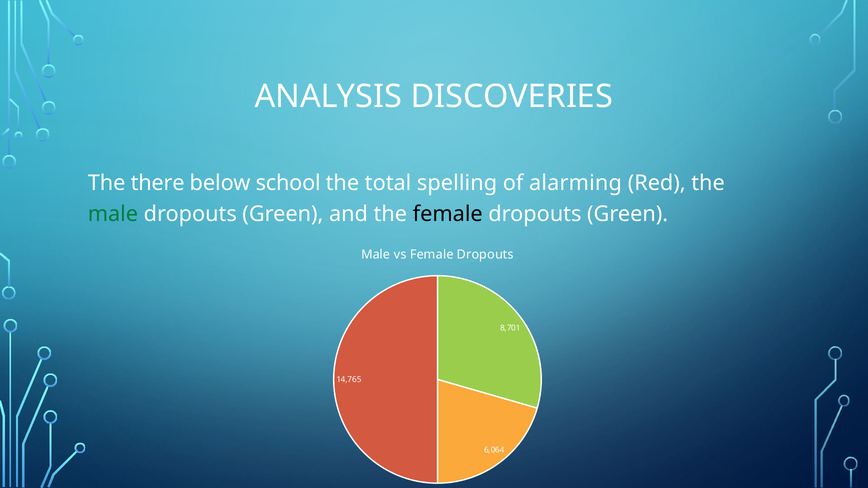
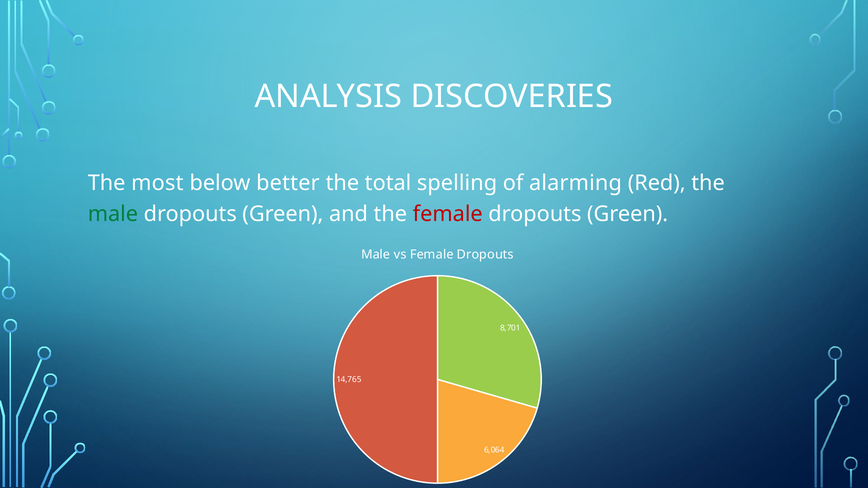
there: there -> most
school: school -> better
female at (448, 214) colour: black -> red
